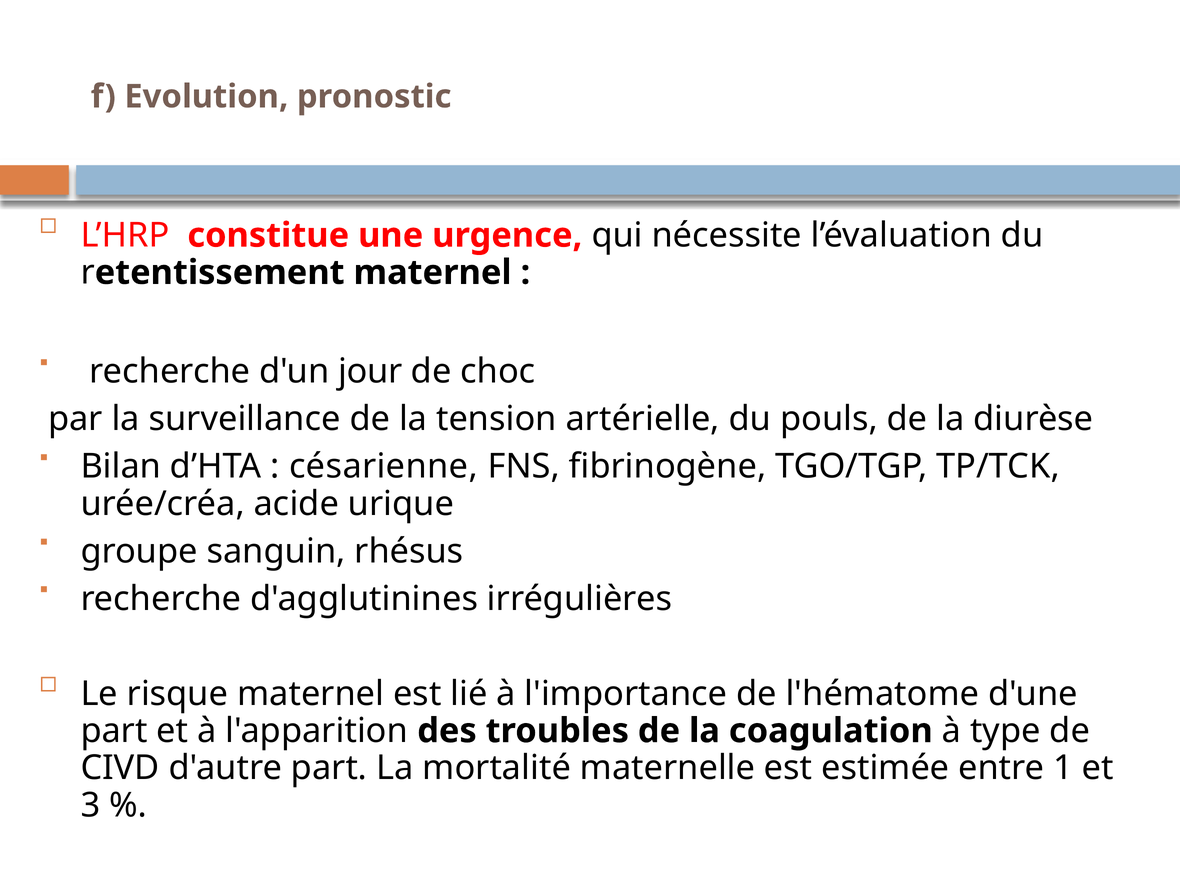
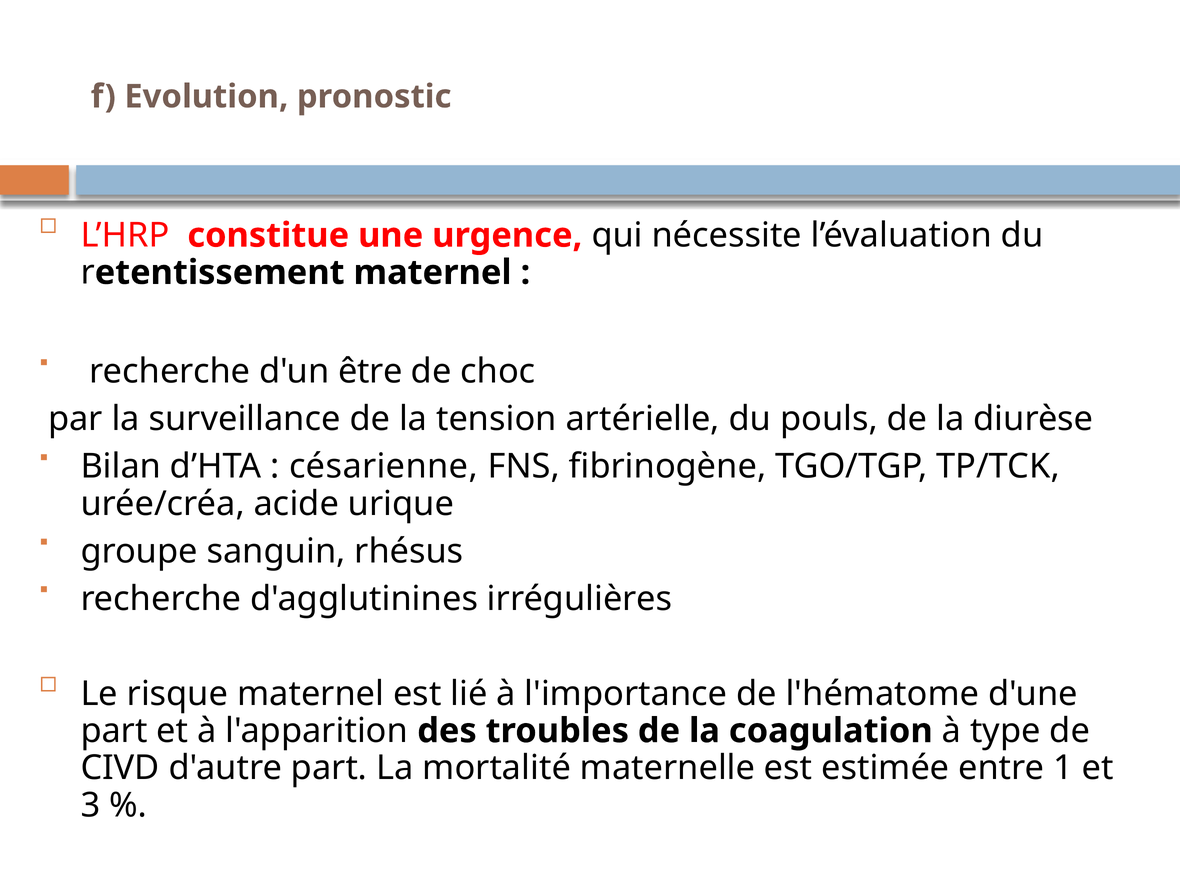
jour: jour -> être
